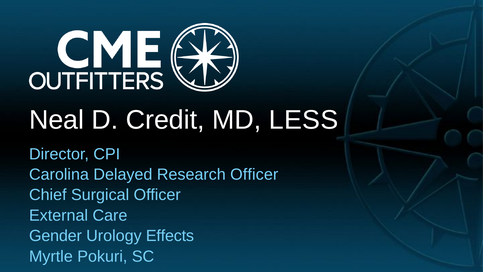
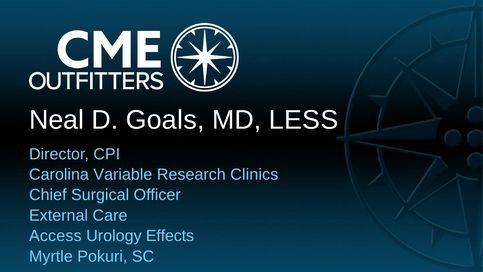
Credit: Credit -> Goals
Delayed: Delayed -> Variable
Research Officer: Officer -> Clinics
Gender: Gender -> Access
